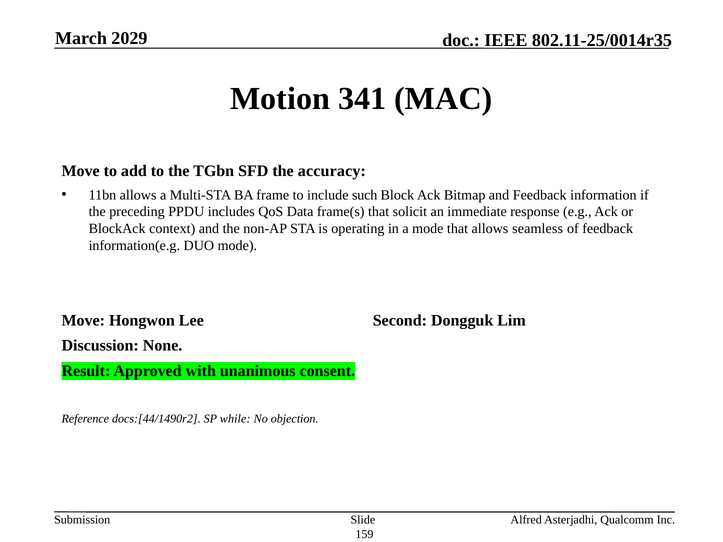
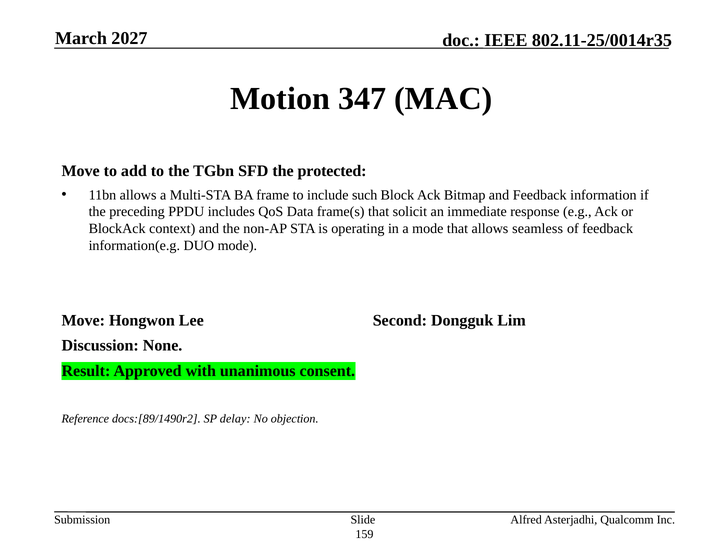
2029: 2029 -> 2027
341: 341 -> 347
accuracy: accuracy -> protected
docs:[44/1490r2: docs:[44/1490r2 -> docs:[89/1490r2
while: while -> delay
